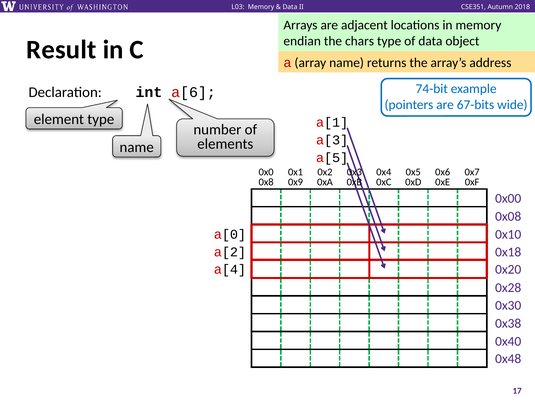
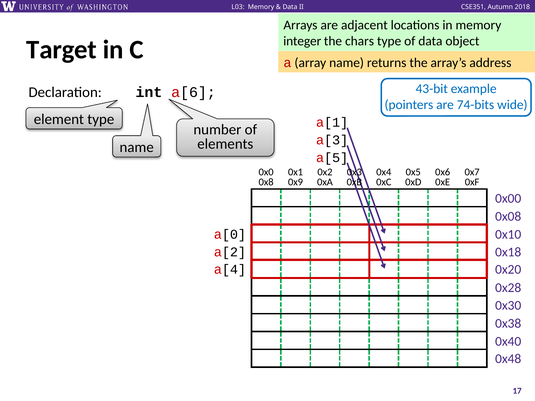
endian: endian -> integer
Result: Result -> Target
74-bit: 74-bit -> 43-bit
67-bits: 67-bits -> 74-bits
